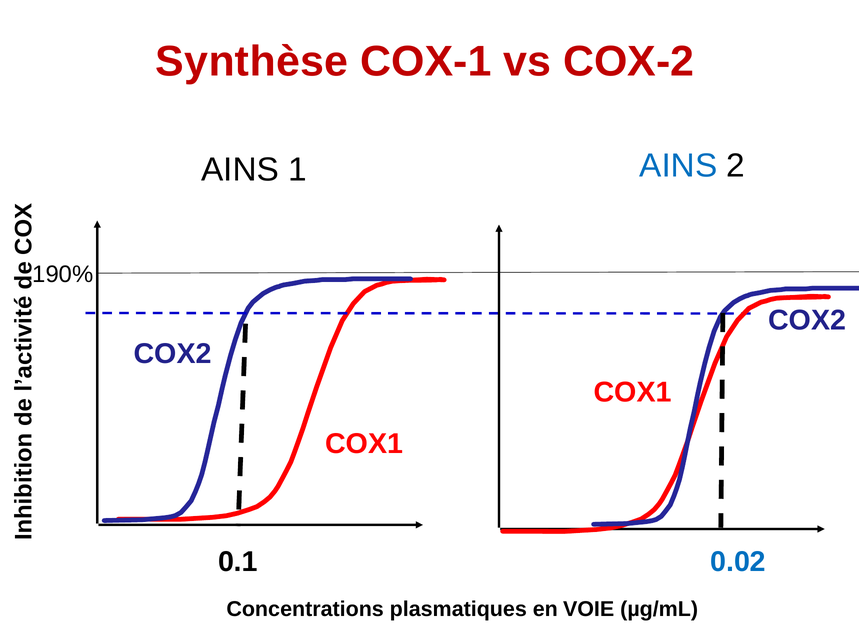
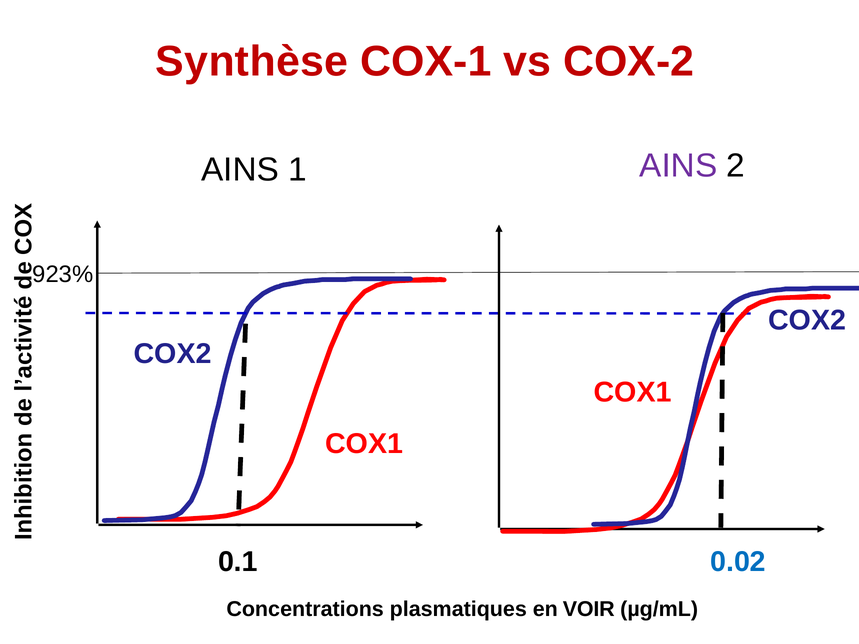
AINS at (678, 166) colour: blue -> purple
190%: 190% -> 923%
VOIE: VOIE -> VOIR
